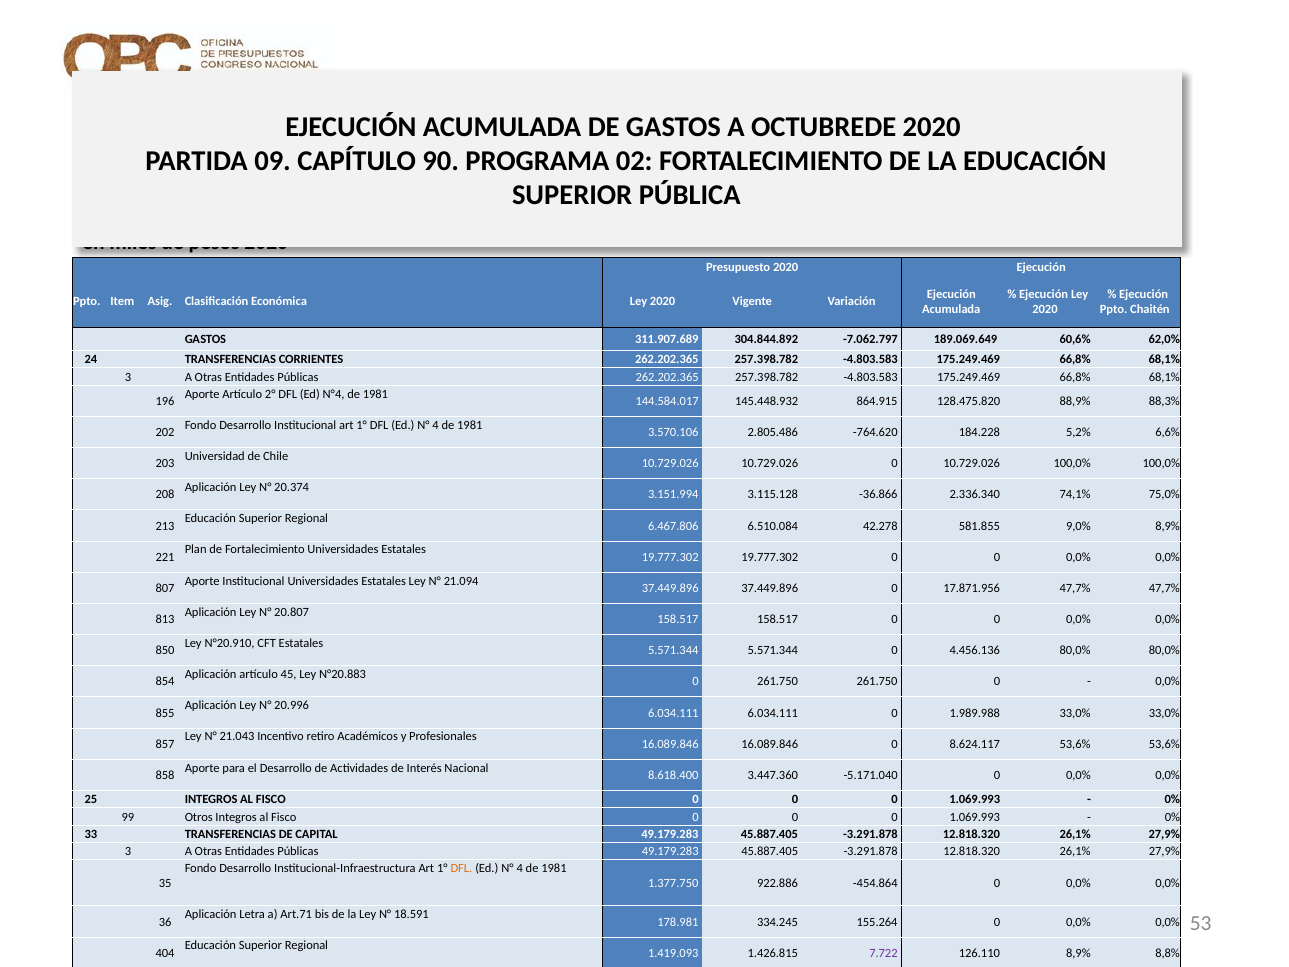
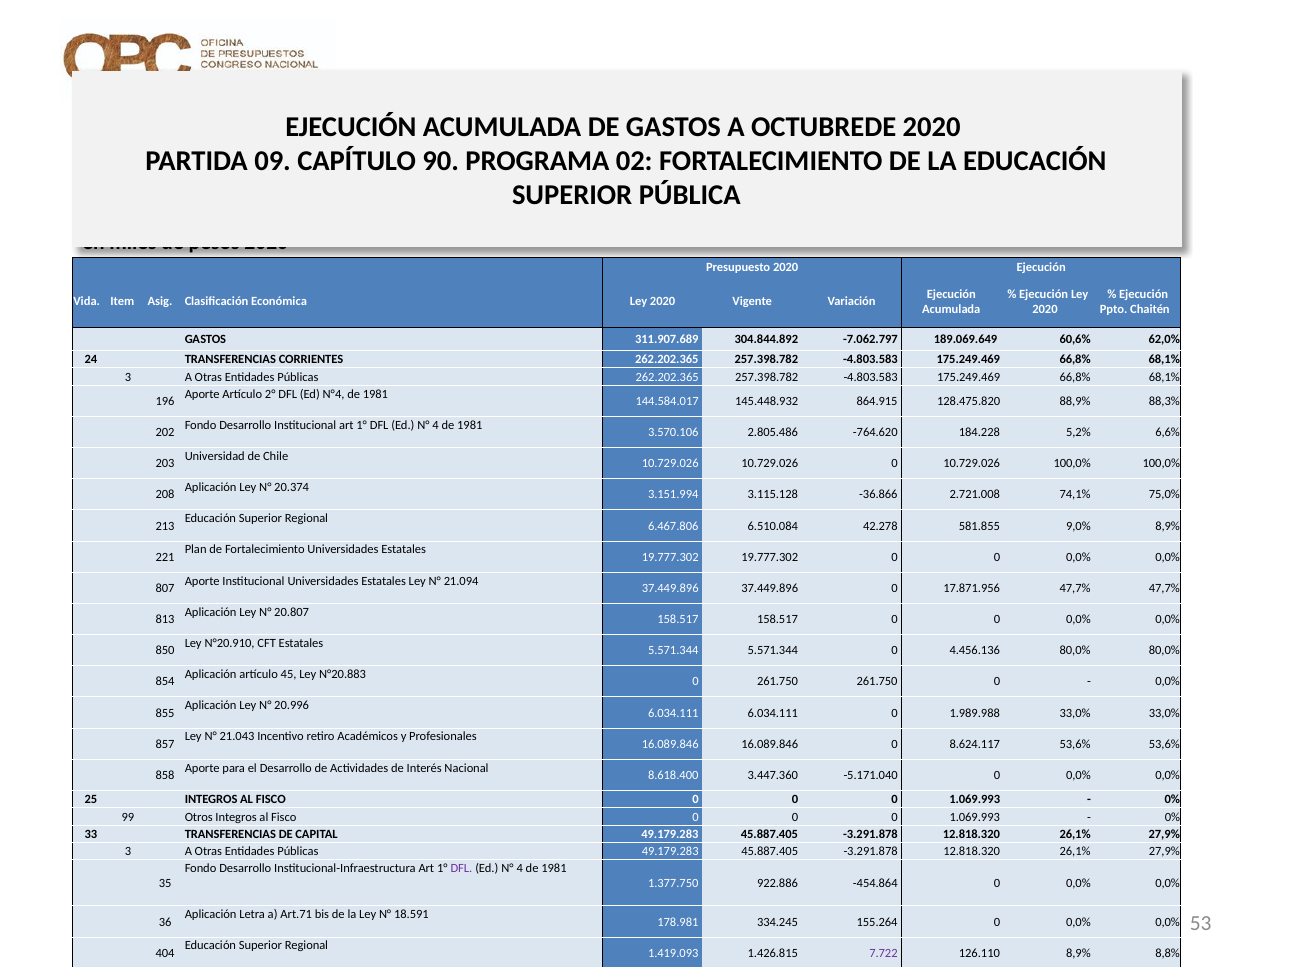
Ppto at (87, 302): Ppto -> Vida
2.336.340: 2.336.340 -> 2.721.008
DFL at (461, 868) colour: orange -> purple
